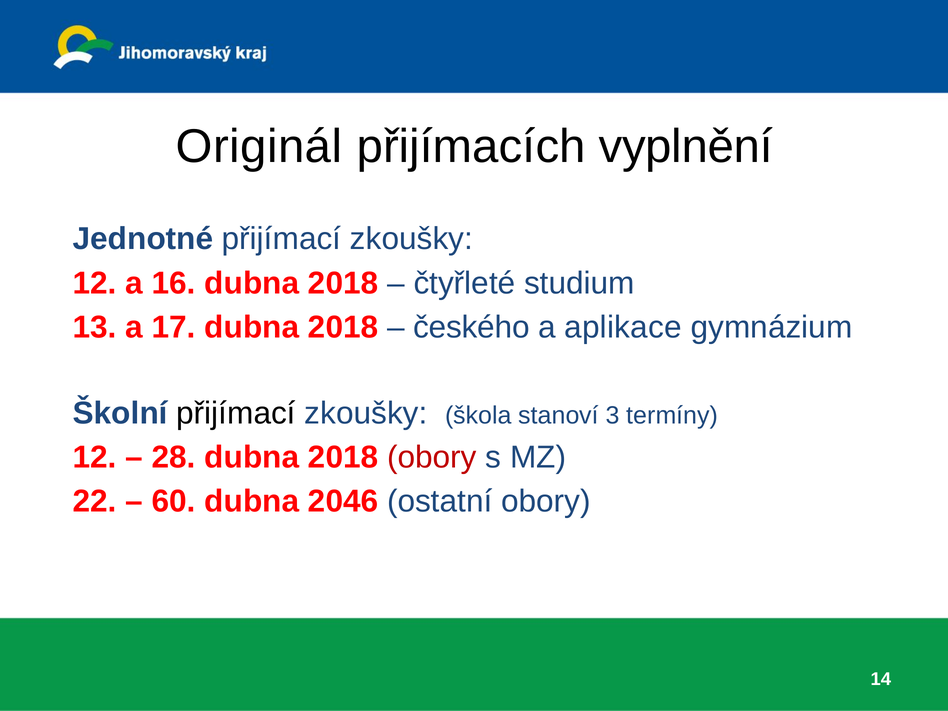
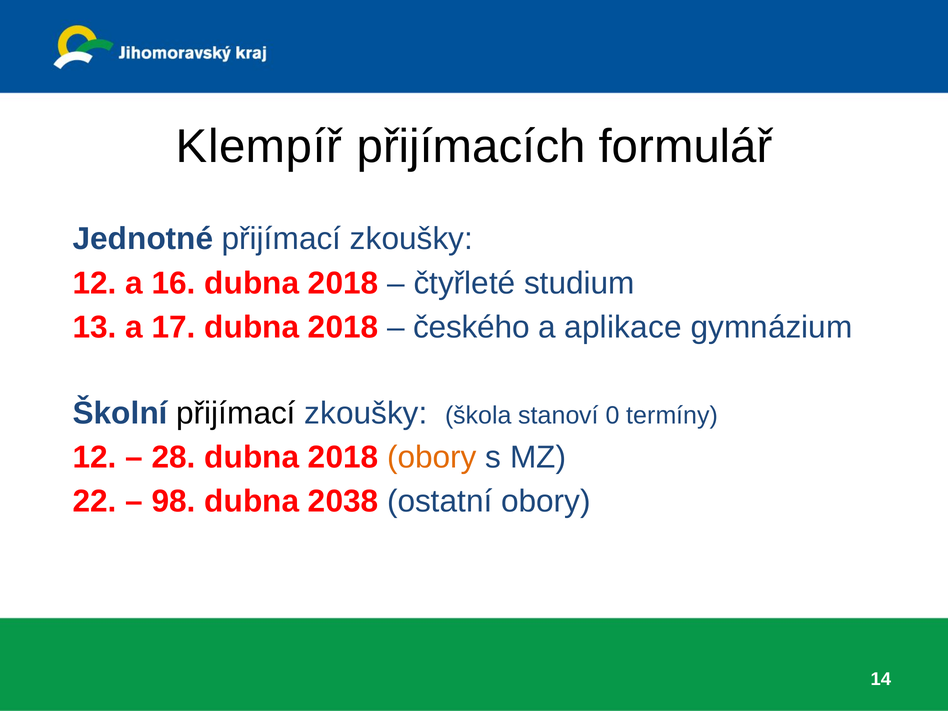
Originál: Originál -> Klempíř
vyplnění: vyplnění -> formulář
3: 3 -> 0
obory at (432, 457) colour: red -> orange
60: 60 -> 98
2046: 2046 -> 2038
